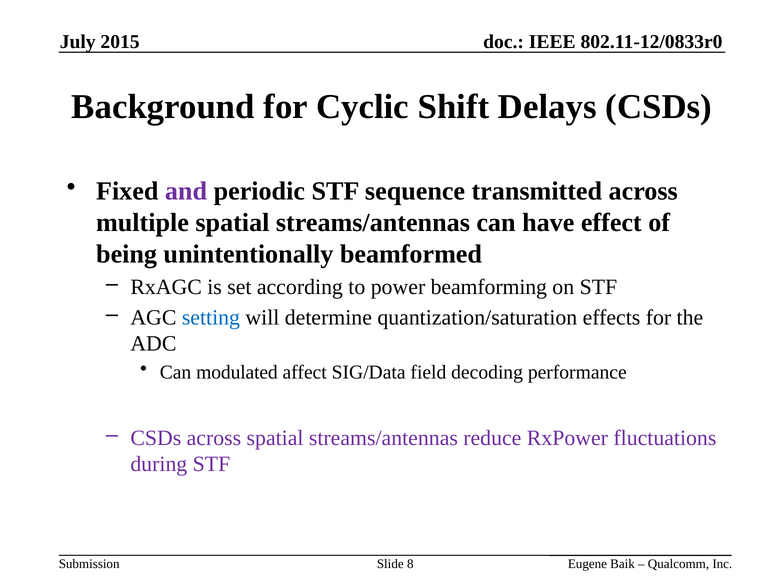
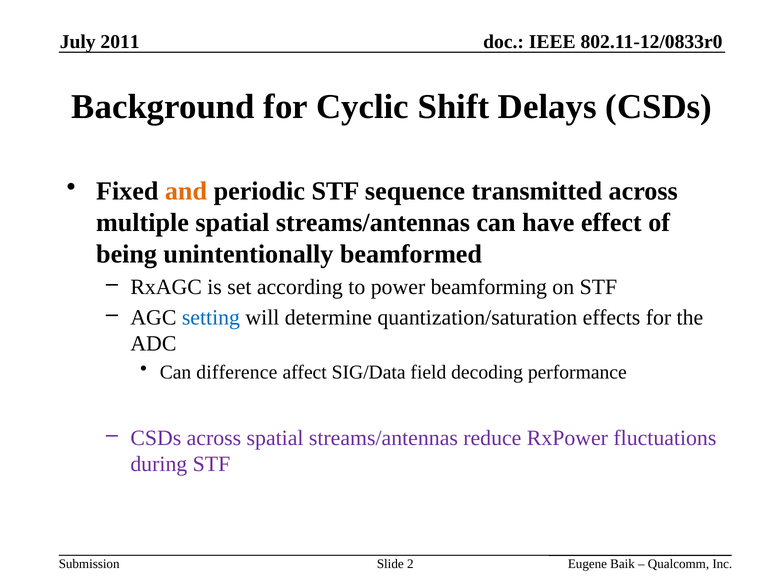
2015: 2015 -> 2011
and colour: purple -> orange
modulated: modulated -> difference
8: 8 -> 2
